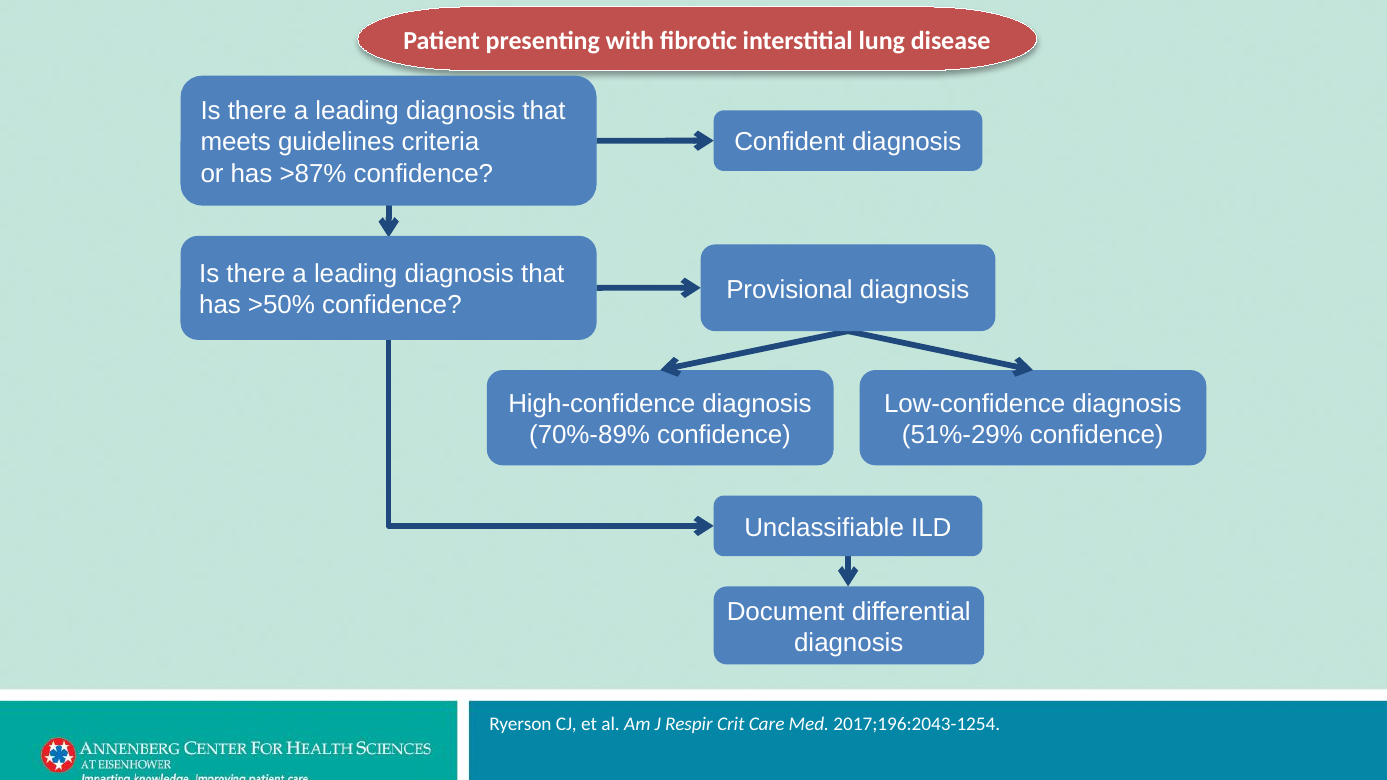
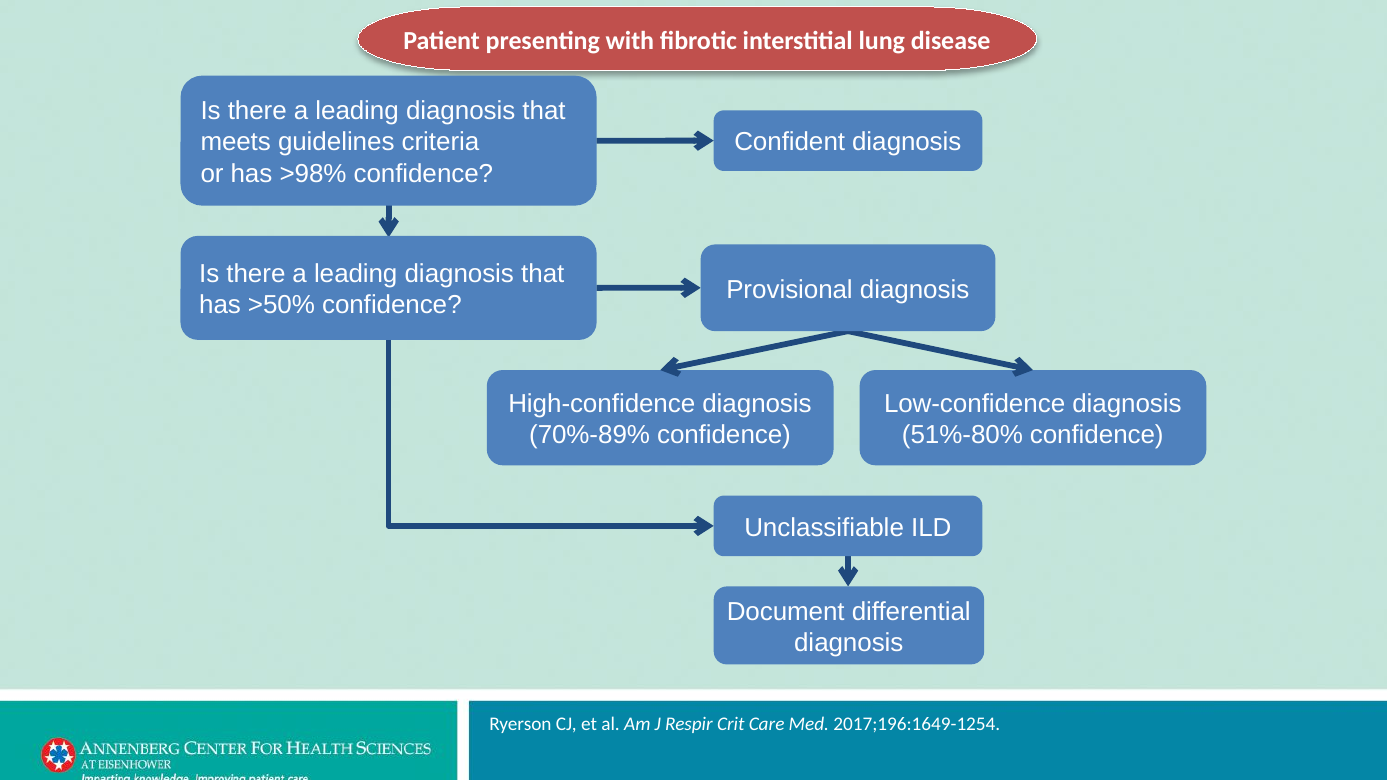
>87%: >87% -> >98%
51%-29%: 51%-29% -> 51%-80%
2017;196:2043-1254: 2017;196:2043-1254 -> 2017;196:1649-1254
